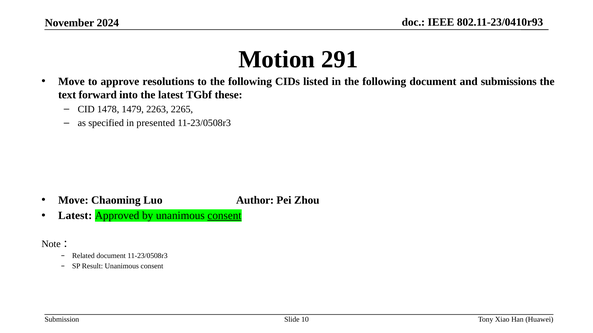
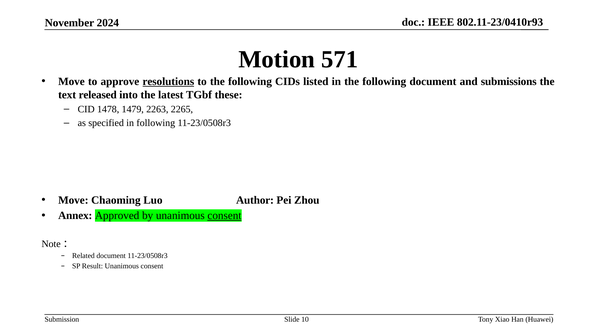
291: 291 -> 571
resolutions underline: none -> present
forward: forward -> released
in presented: presented -> following
Latest at (75, 216): Latest -> Annex
